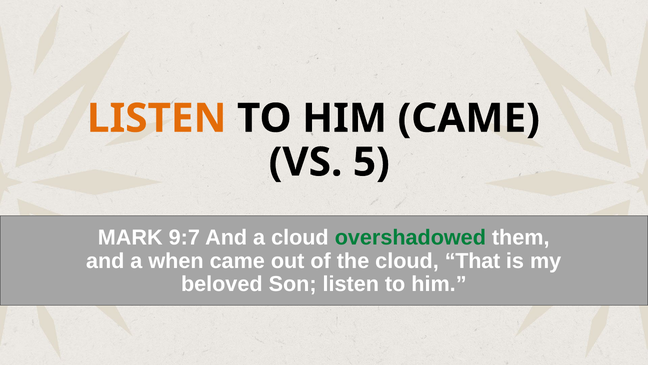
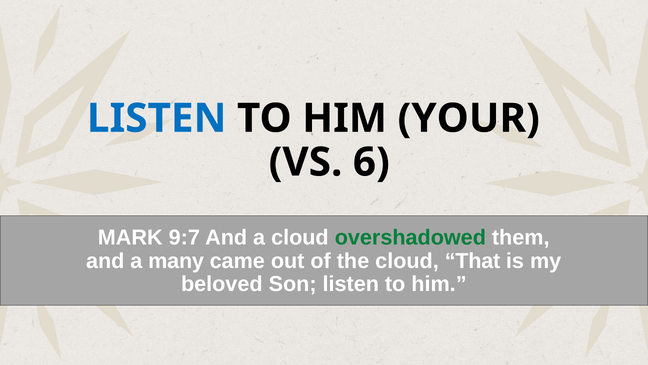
LISTEN at (157, 118) colour: orange -> blue
HIM CAME: CAME -> YOUR
5: 5 -> 6
when: when -> many
